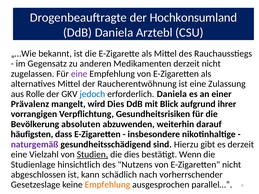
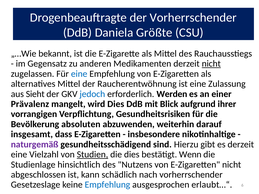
der Hochkonsumland: Hochkonsumland -> Vorherrschender
Arztebl: Arztebl -> Größte
nicht at (211, 64) underline: none -> present
eine at (79, 74) colour: purple -> blue
Rolle: Rolle -> Sieht
erforderlich Daniela: Daniela -> Werden
häufigsten: häufigsten -> insgesamt
Empfehlung at (107, 185) colour: orange -> blue
parallel…“: parallel…“ -> erlaubt…“
